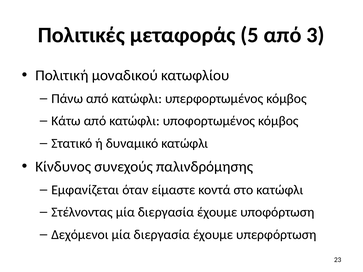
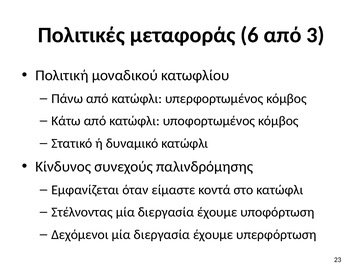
5: 5 -> 6
